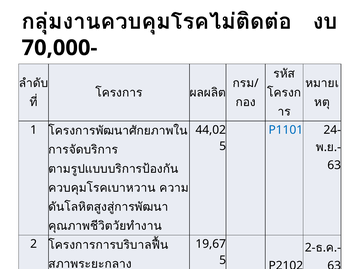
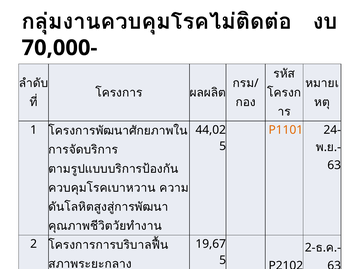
P1101 colour: blue -> orange
